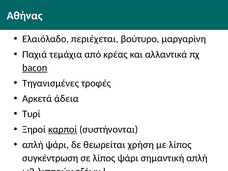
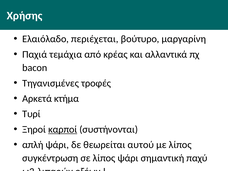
Αθήνας: Αθήνας -> Χρήσης
bacon underline: present -> none
άδεια: άδεια -> κτήμα
χρήση: χρήση -> αυτού
σημαντική απλή: απλή -> παχύ
